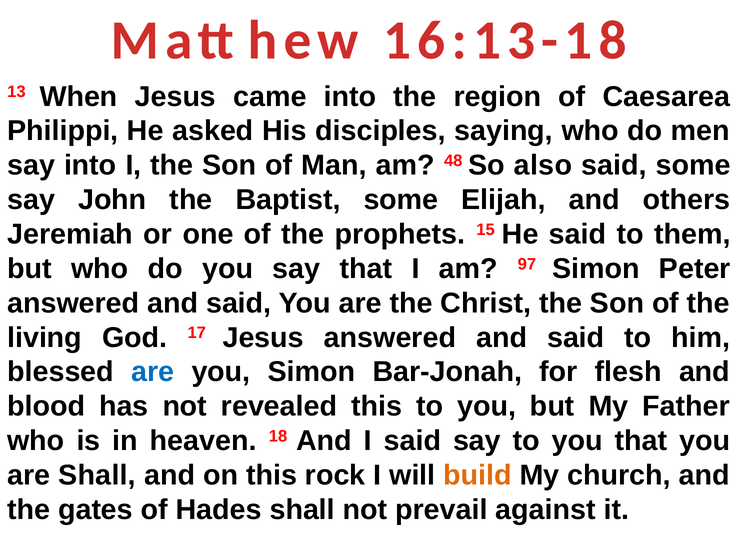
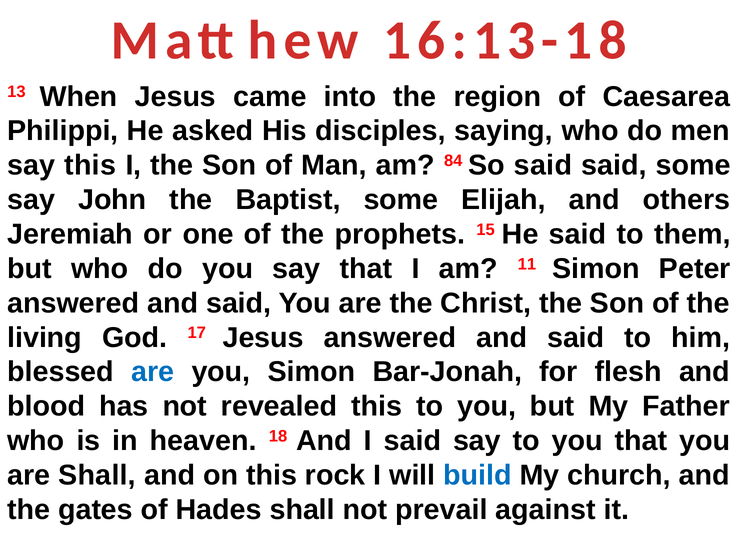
say into: into -> this
48: 48 -> 84
So also: also -> said
97: 97 -> 11
build colour: orange -> blue
